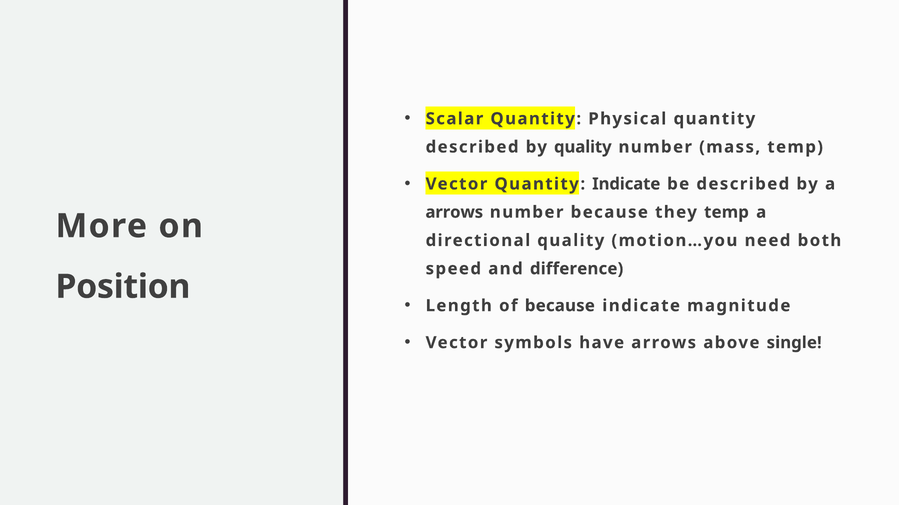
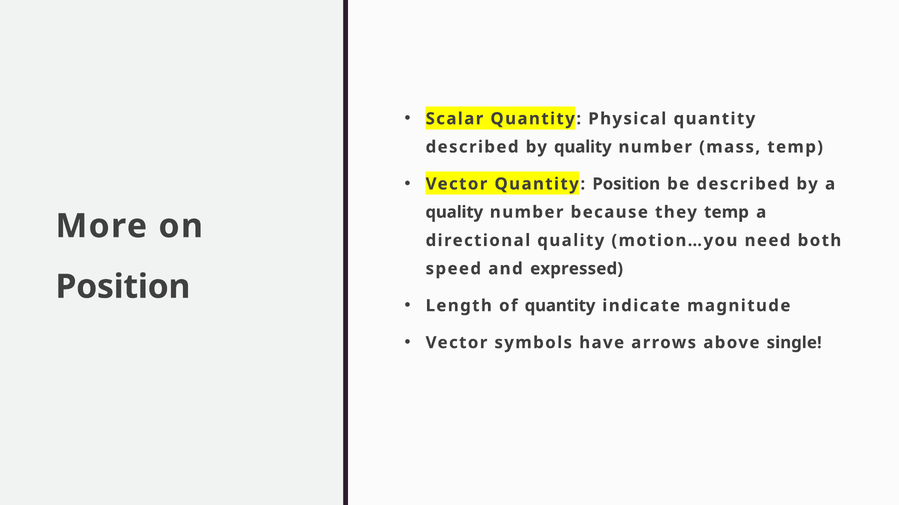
Quantity Indicate: Indicate -> Position
arrows at (454, 212): arrows -> quality
difference: difference -> expressed
of because: because -> quantity
